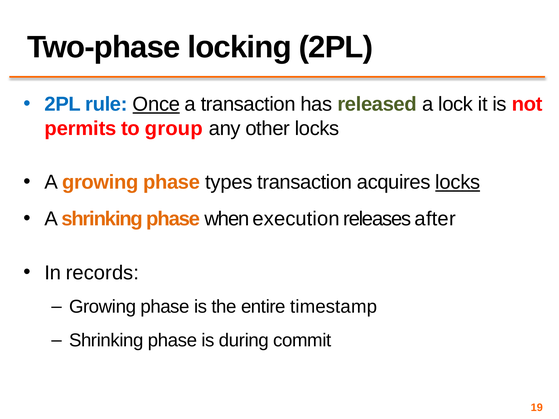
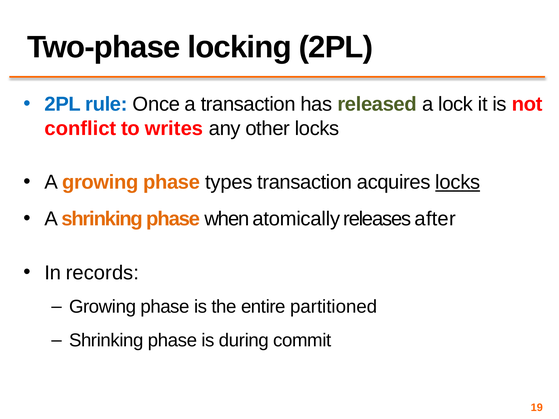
Once underline: present -> none
permits: permits -> conflict
group: group -> writes
execution: execution -> atomically
timestamp: timestamp -> partitioned
